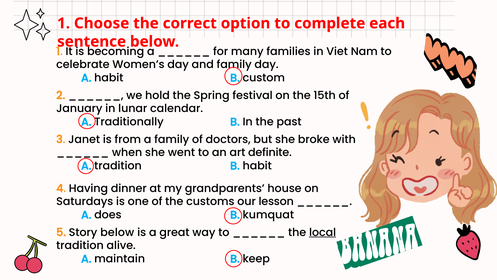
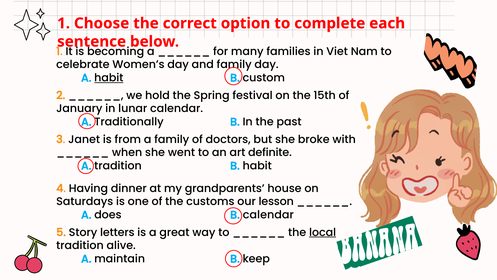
habit at (109, 78) underline: none -> present
B kumquat: kumquat -> calendar
Story below: below -> letters
